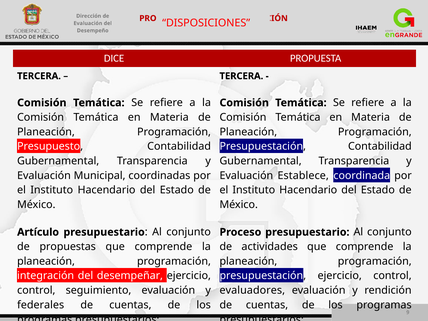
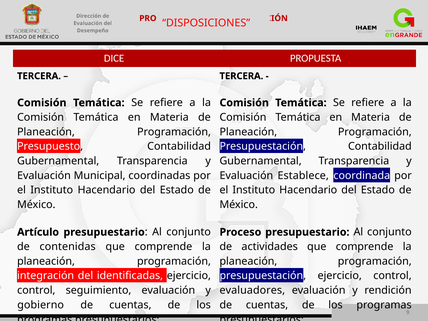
propuestas: propuestas -> contenidas
desempeñar: desempeñar -> identificadas
federales: federales -> gobierno
